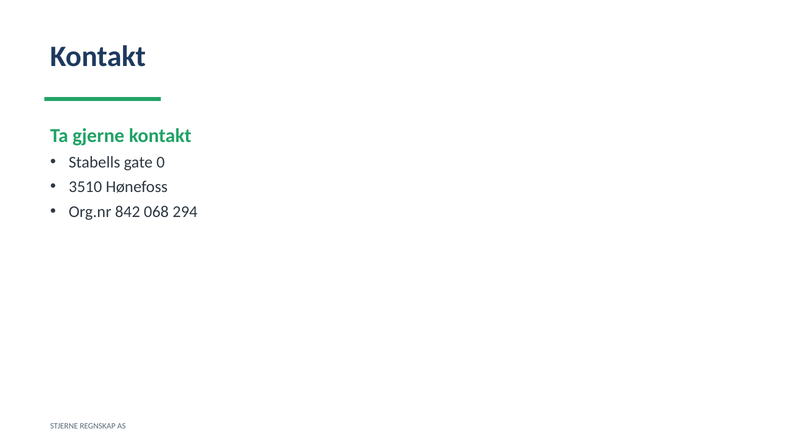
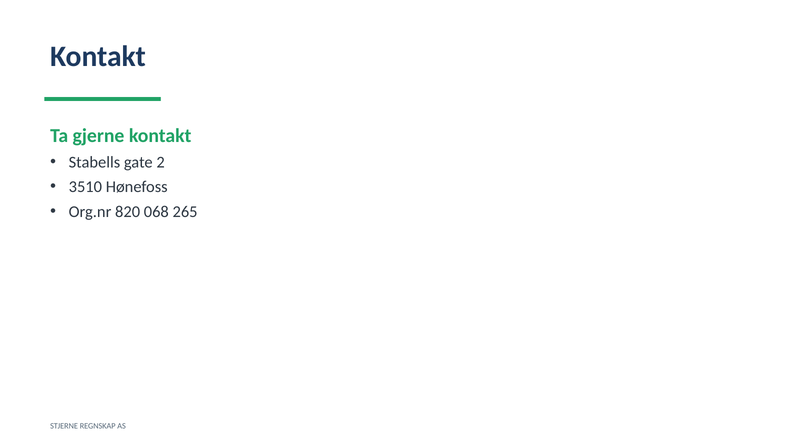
0: 0 -> 2
842: 842 -> 820
294: 294 -> 265
